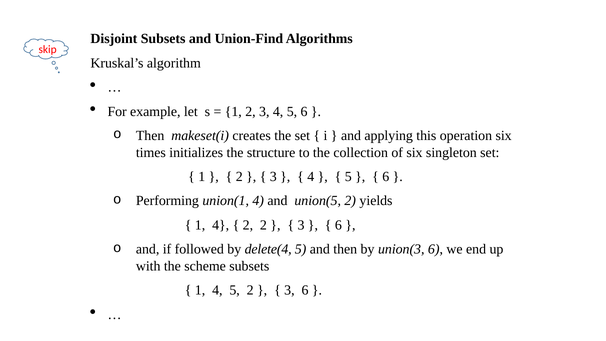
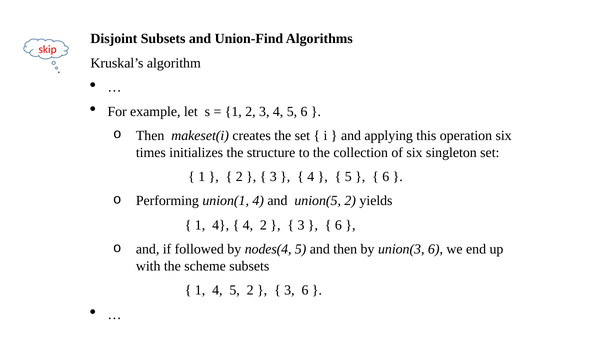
2 at (248, 225): 2 -> 4
delete(4: delete(4 -> nodes(4
